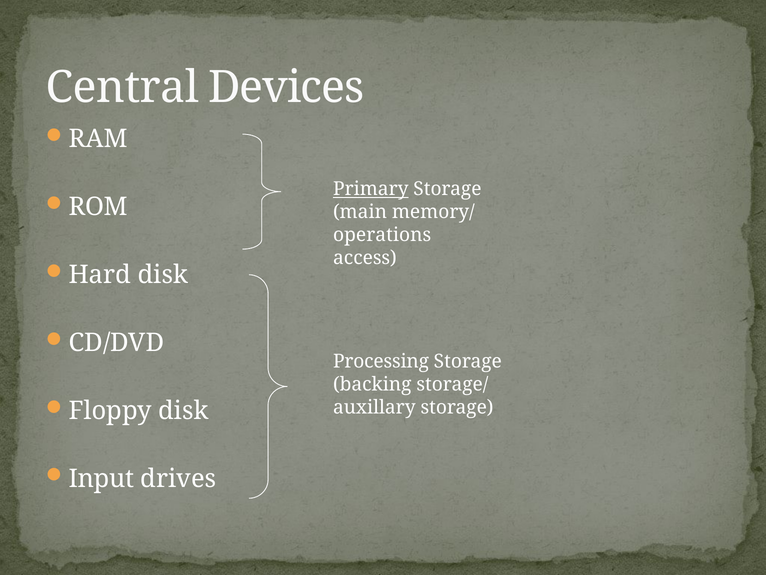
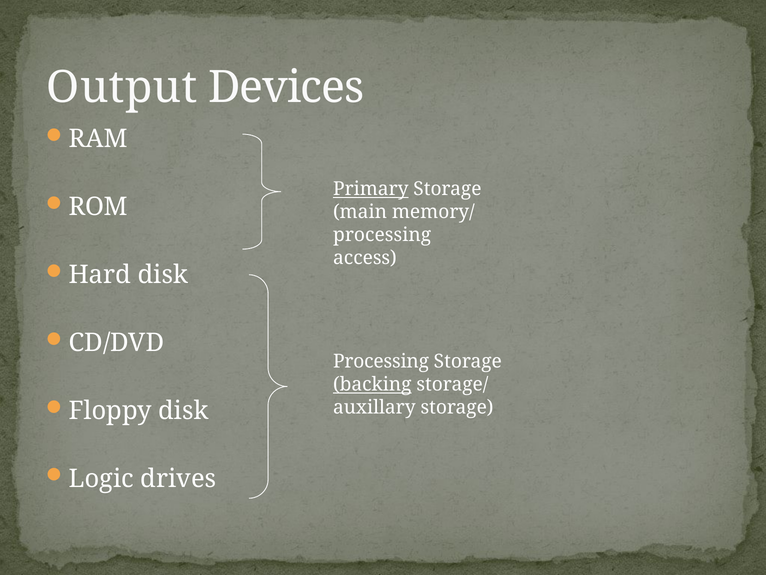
Central: Central -> Output
operations at (382, 235): operations -> processing
backing underline: none -> present
Input: Input -> Logic
